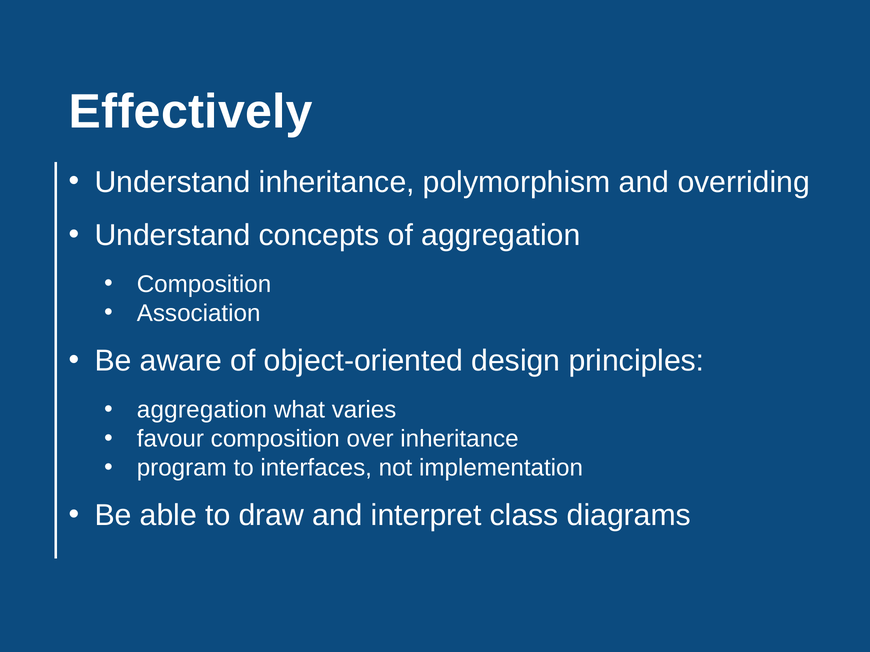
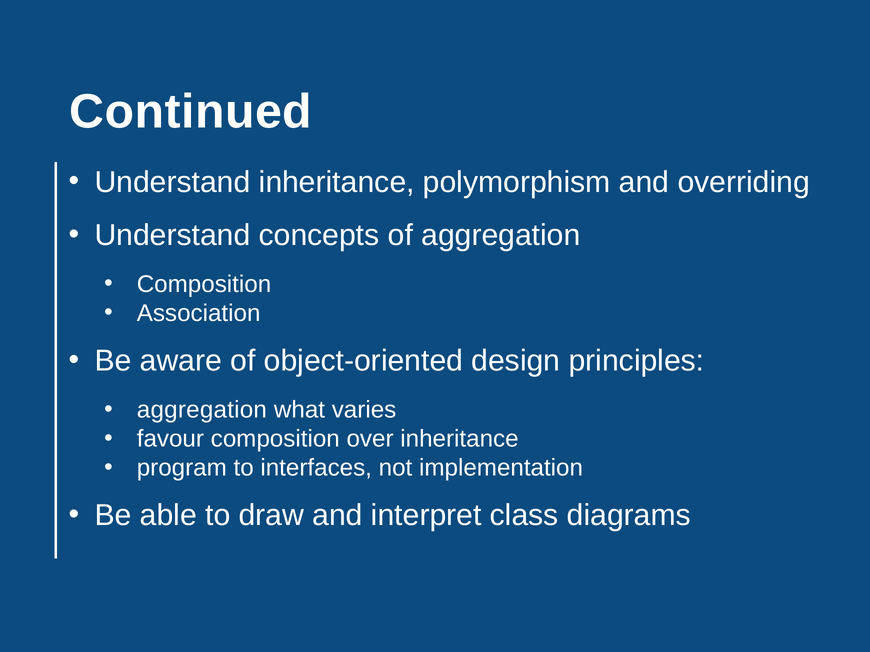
Effectively: Effectively -> Continued
